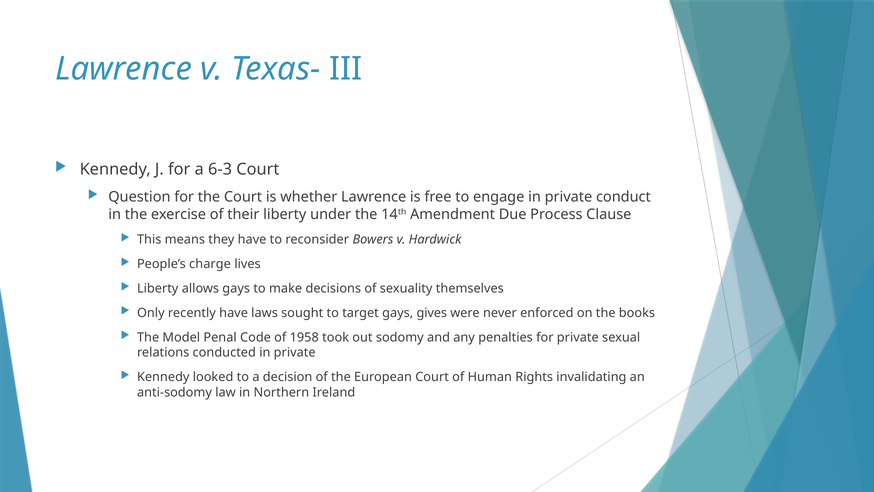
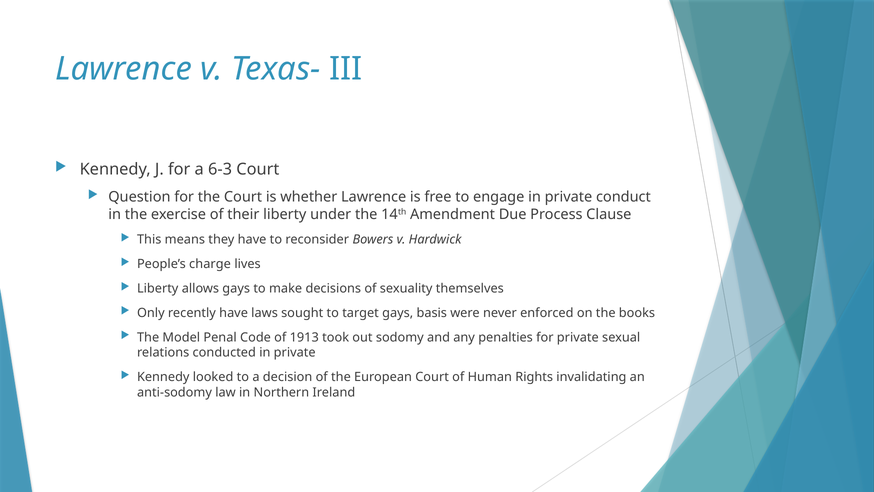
gives: gives -> basis
1958: 1958 -> 1913
